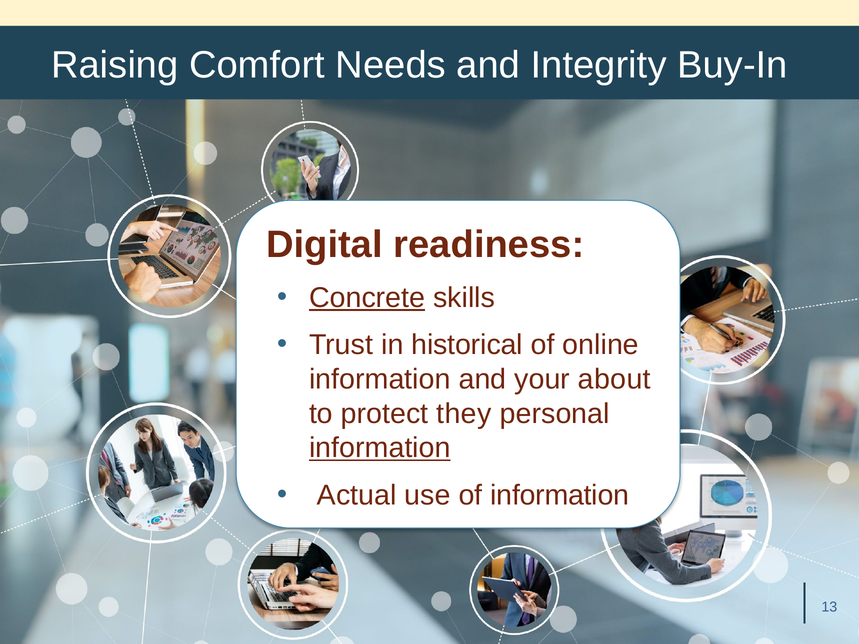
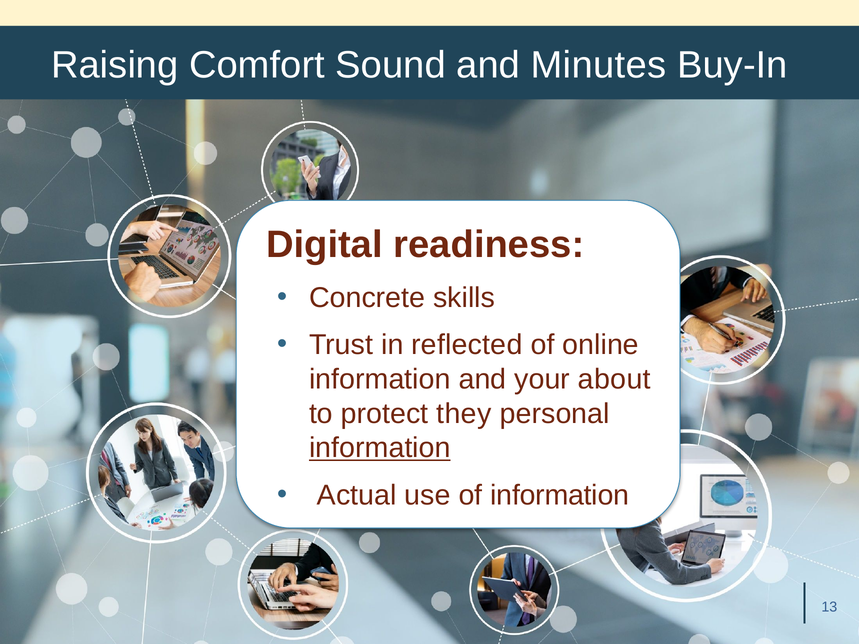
Needs: Needs -> Sound
Integrity: Integrity -> Minutes
Concrete underline: present -> none
historical: historical -> reflected
